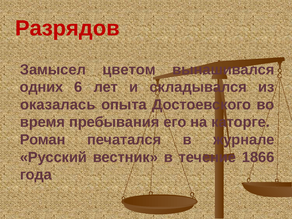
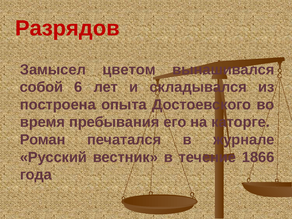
одних: одних -> собой
оказалась: оказалась -> построена
